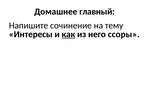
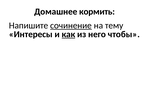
главный: главный -> кормить
сочинение underline: none -> present
ссоры: ссоры -> чтобы
